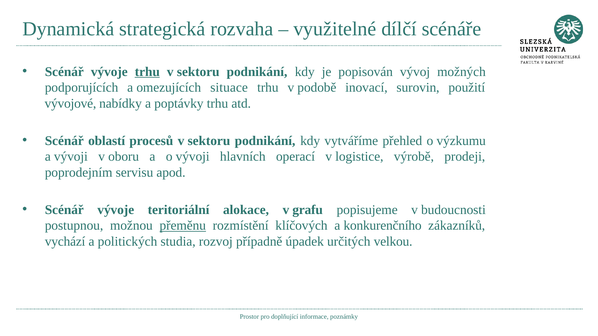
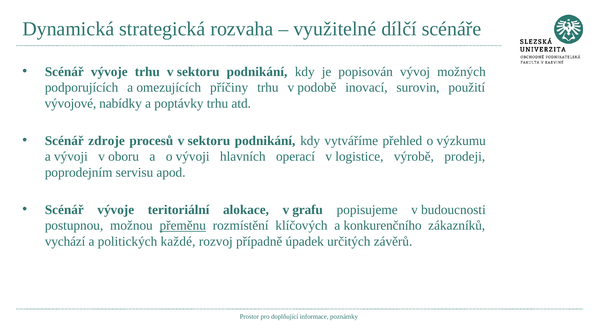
trhu at (147, 72) underline: present -> none
situace: situace -> příčiny
oblastí: oblastí -> zdroje
studia: studia -> každé
velkou: velkou -> závěrů
